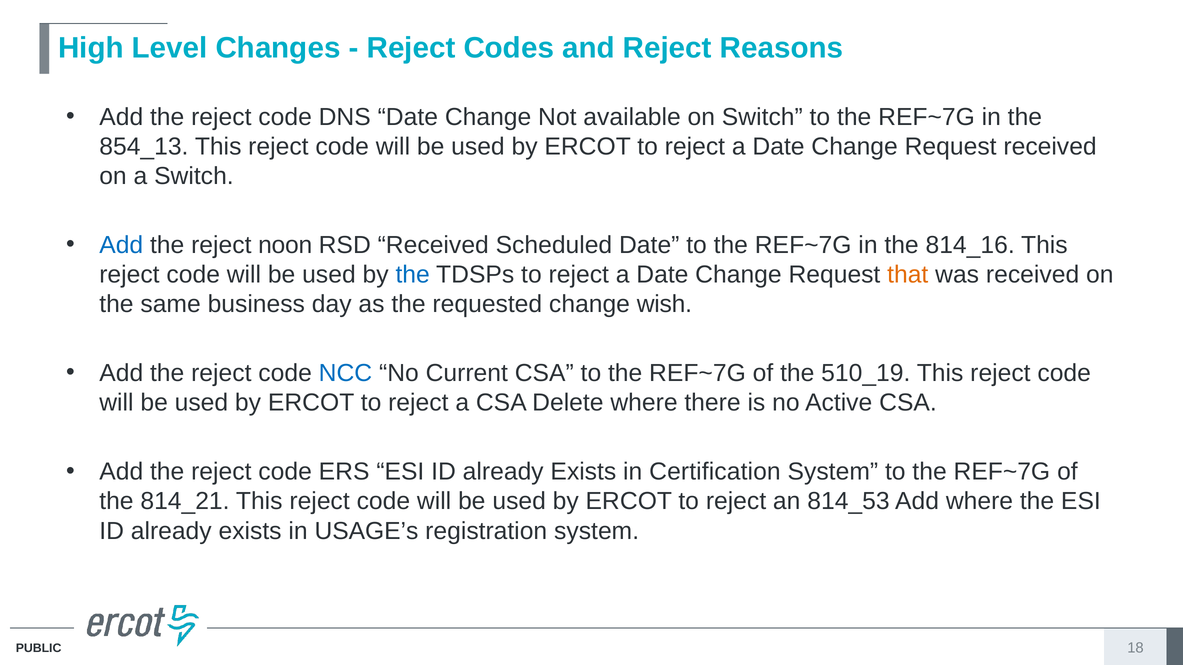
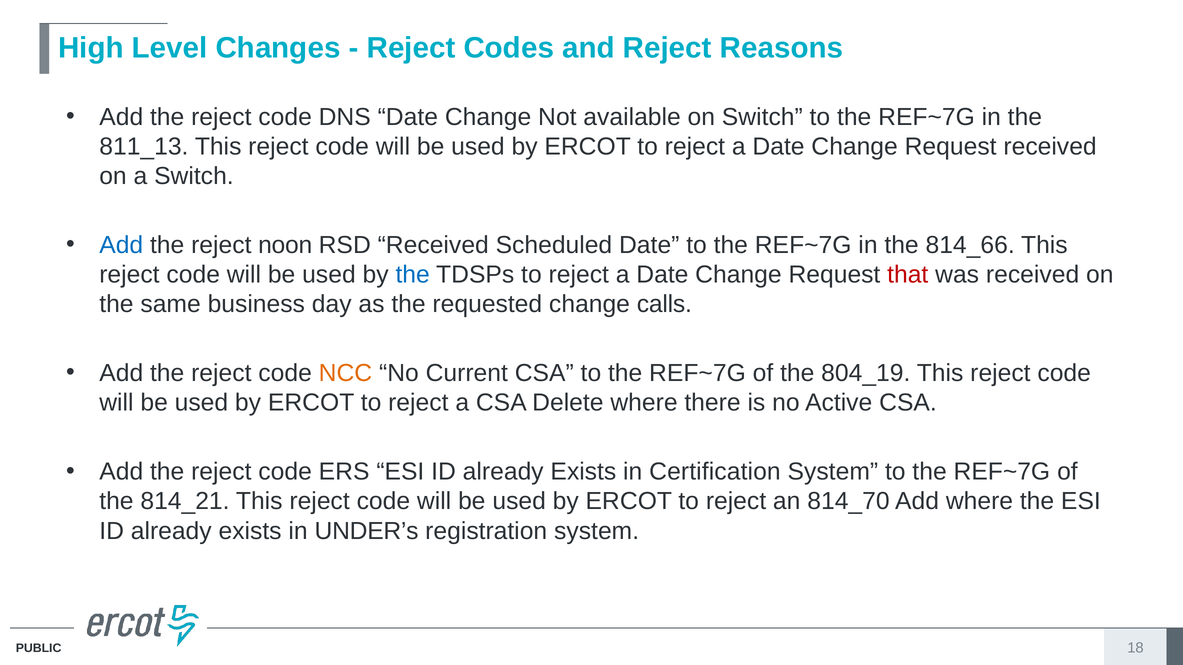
854_13: 854_13 -> 811_13
814_16: 814_16 -> 814_66
that colour: orange -> red
wish: wish -> calls
NCC colour: blue -> orange
510_19: 510_19 -> 804_19
814_53: 814_53 -> 814_70
USAGE’s: USAGE’s -> UNDER’s
